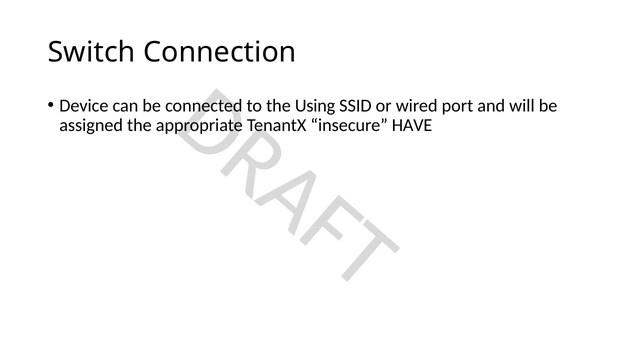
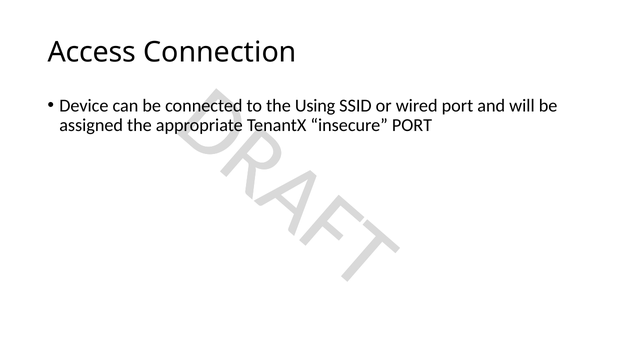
Switch: Switch -> Access
insecure HAVE: HAVE -> PORT
